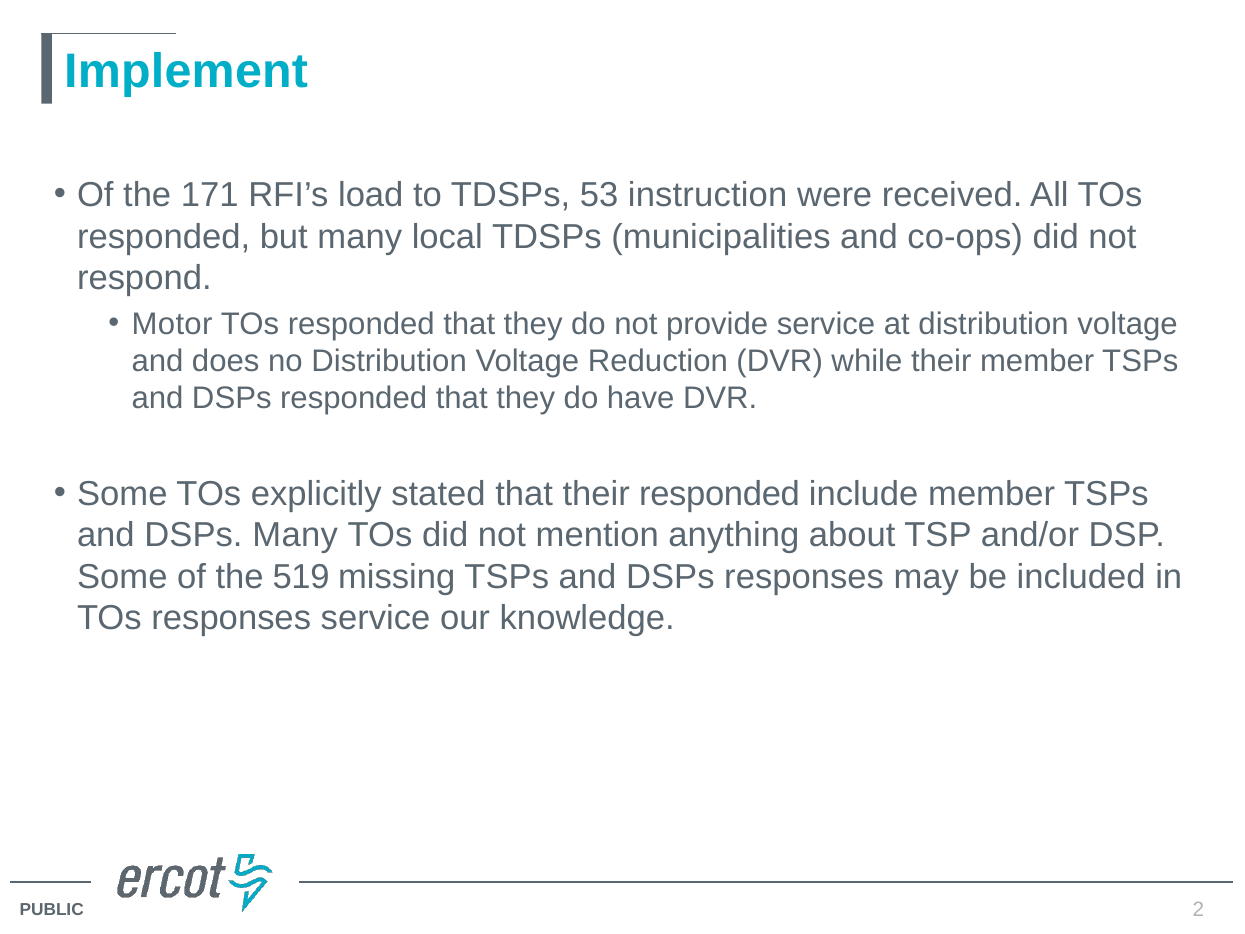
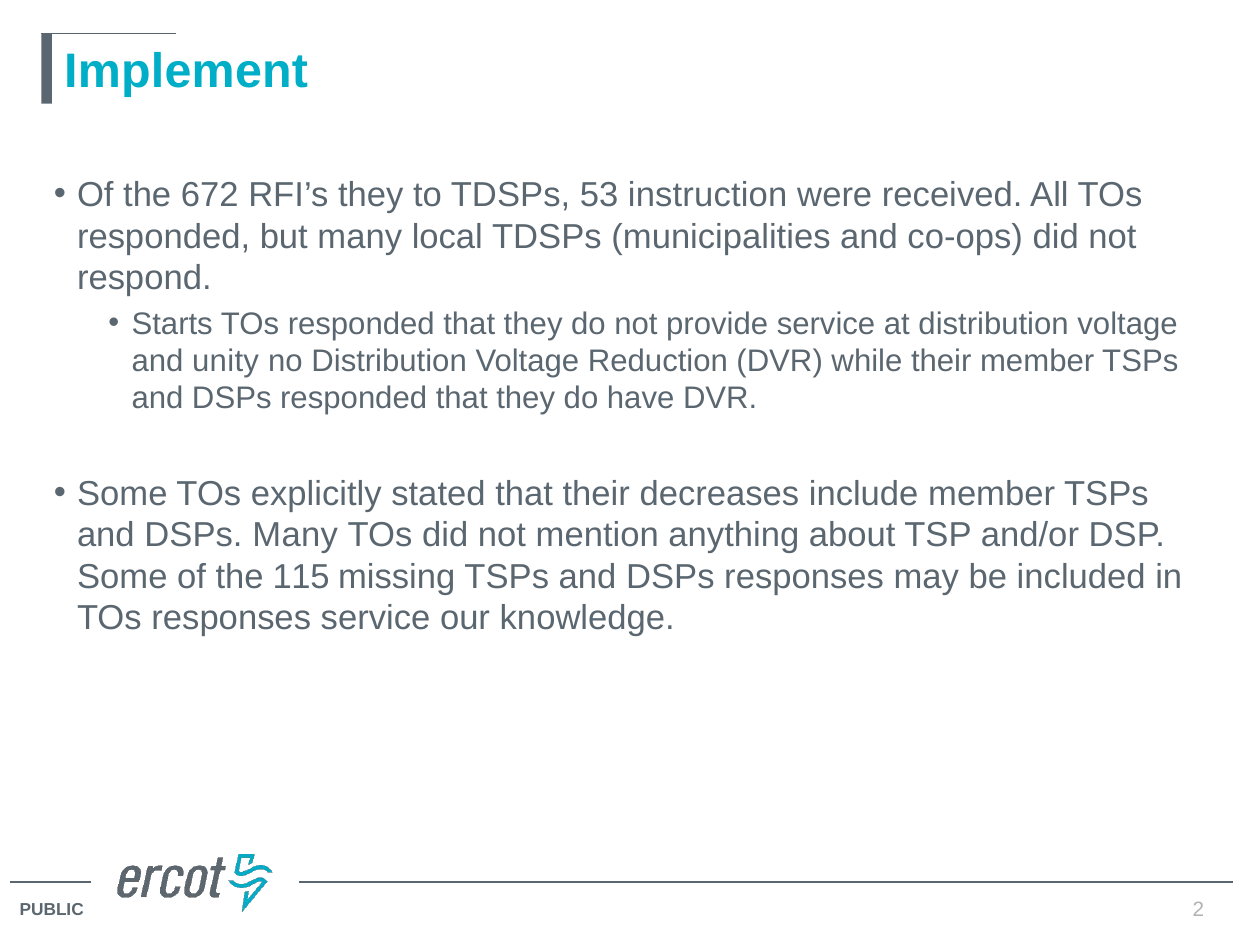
171: 171 -> 672
RFI’s load: load -> they
Motor: Motor -> Starts
does: does -> unity
their responded: responded -> decreases
519: 519 -> 115
